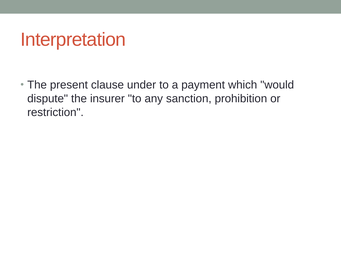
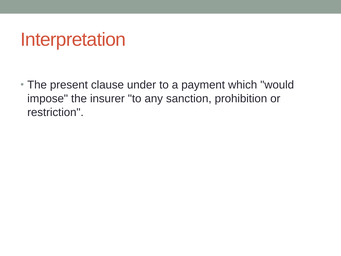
dispute: dispute -> impose
